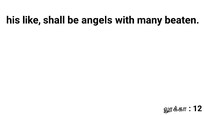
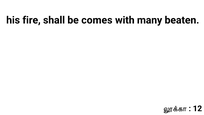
like: like -> fire
angels: angels -> comes
